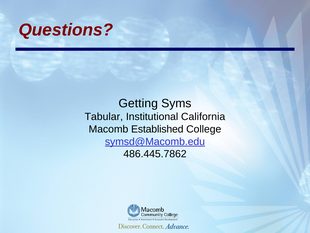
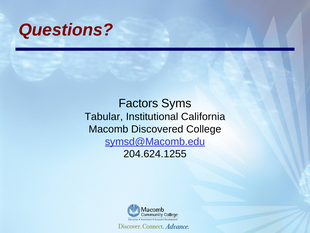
Getting: Getting -> Factors
Established: Established -> Discovered
486.445.7862: 486.445.7862 -> 204.624.1255
